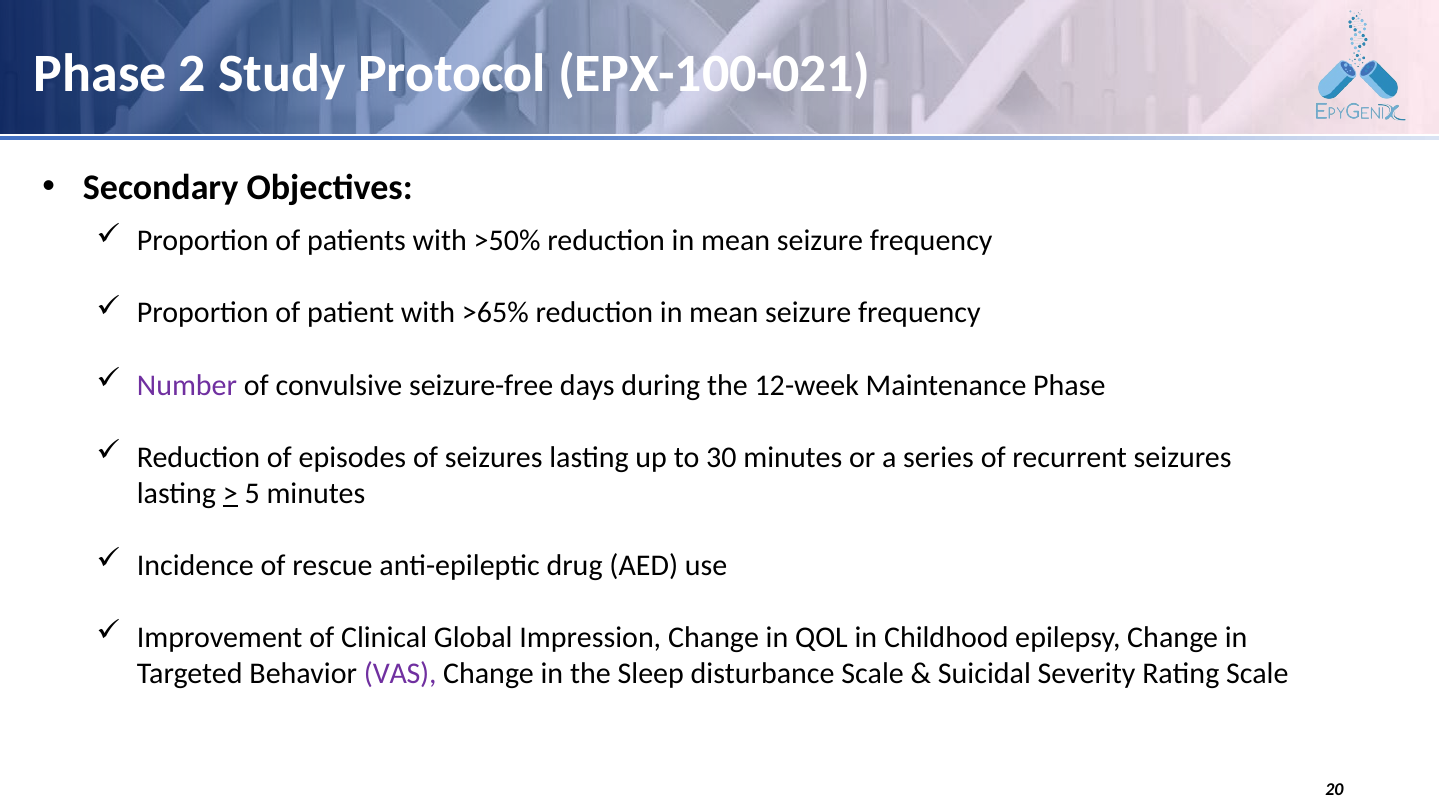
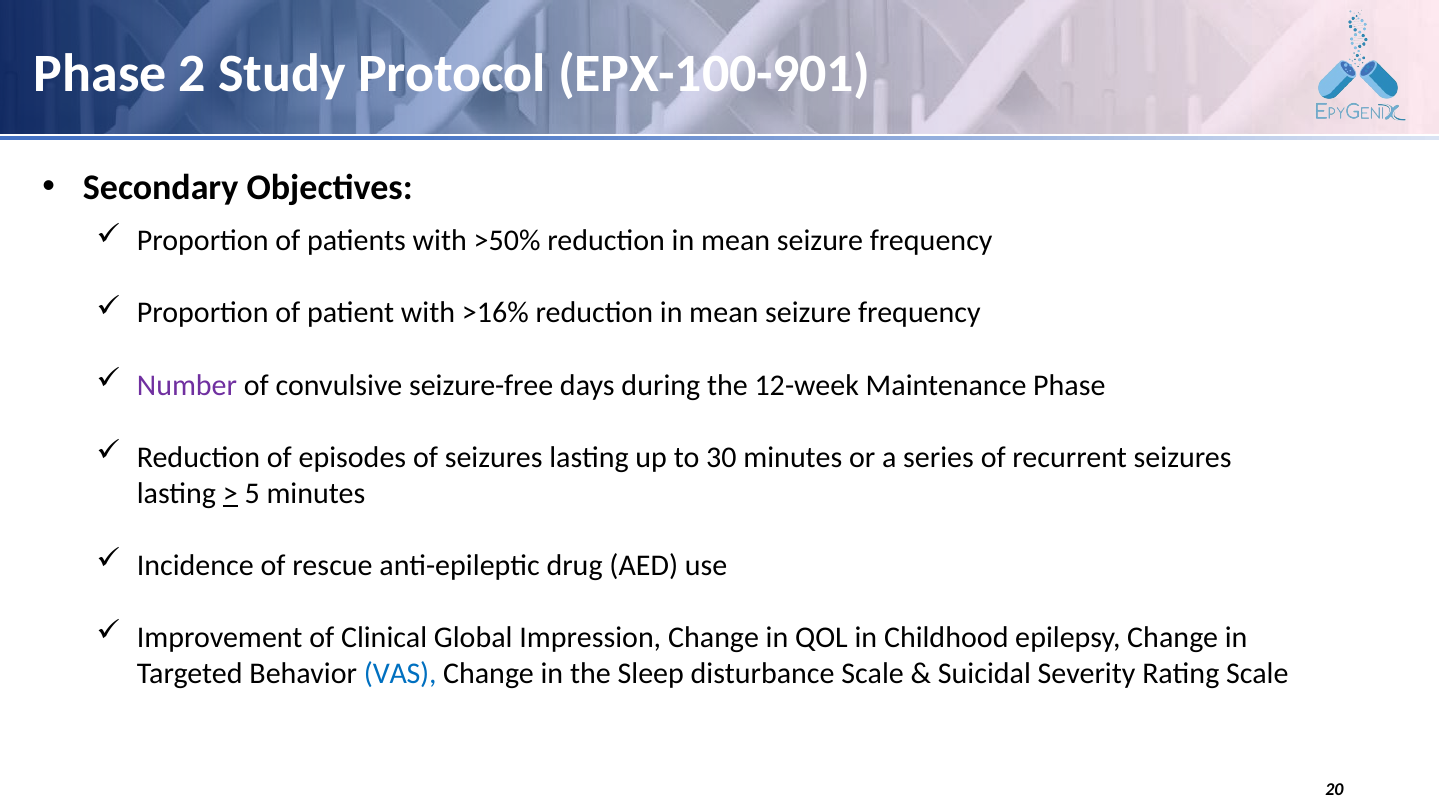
EPX-100-021: EPX-100-021 -> EPX-100-901
>65%: >65% -> >16%
VAS colour: purple -> blue
